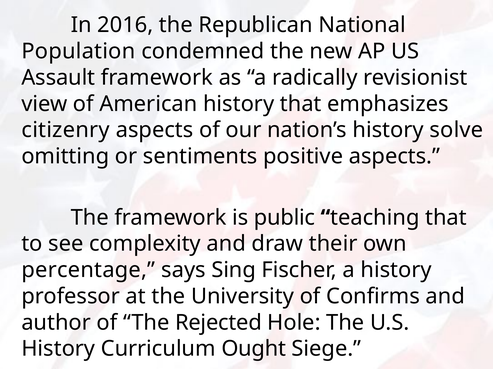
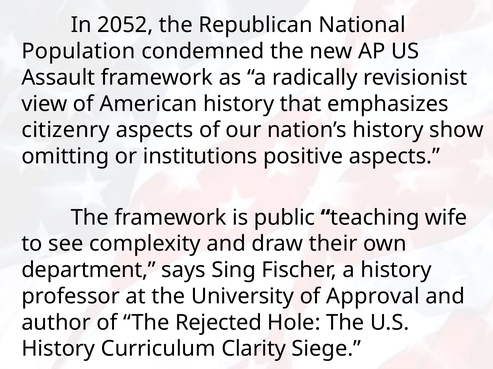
2016: 2016 -> 2052
solve: solve -> show
sentiments: sentiments -> institutions
teaching that: that -> wife
percentage: percentage -> department
Confirms: Confirms -> Approval
Ought: Ought -> Clarity
